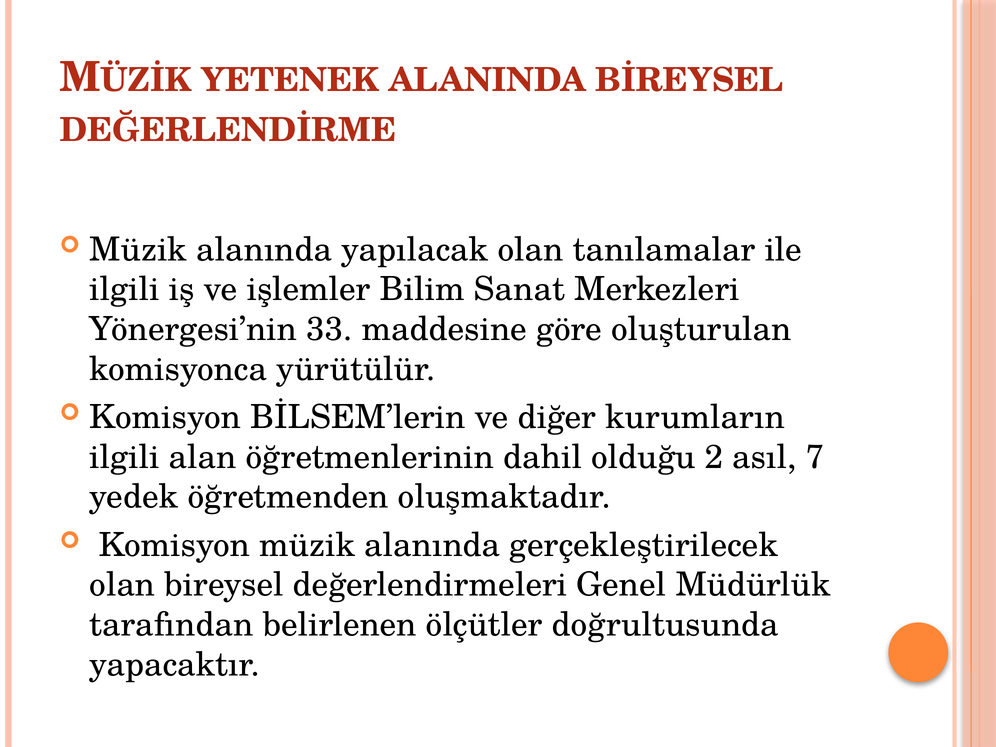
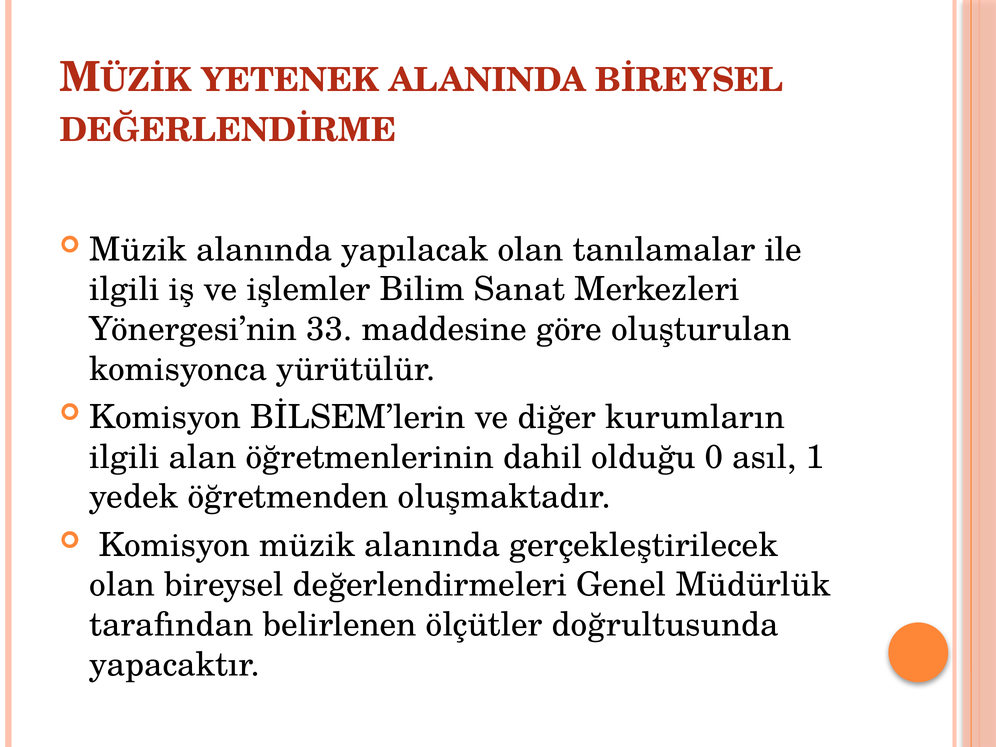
2: 2 -> 0
7: 7 -> 1
